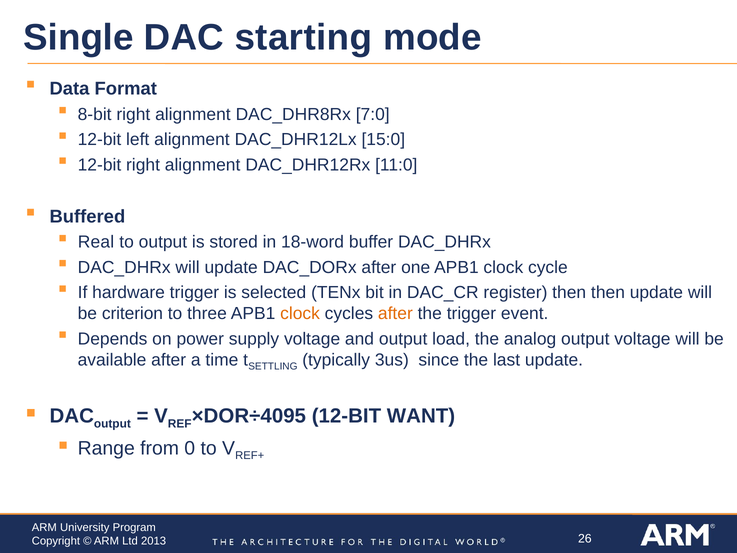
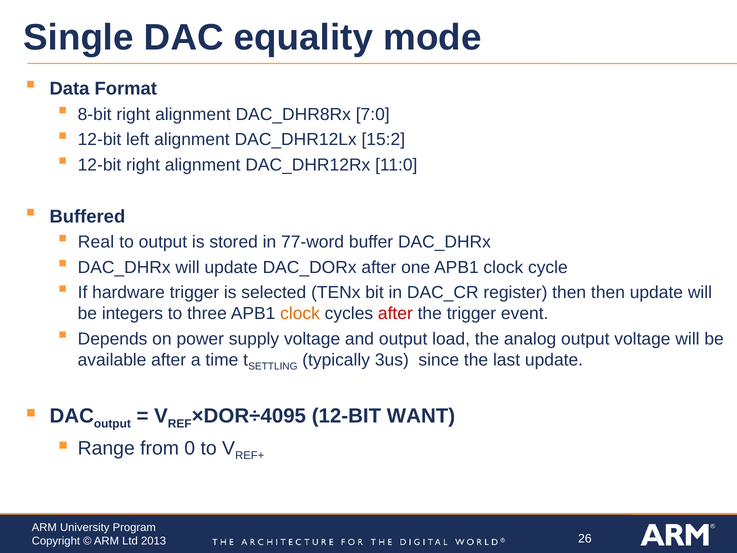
starting: starting -> equality
15:0: 15:0 -> 15:2
18-word: 18-word -> 77-word
criterion: criterion -> integers
after at (395, 313) colour: orange -> red
